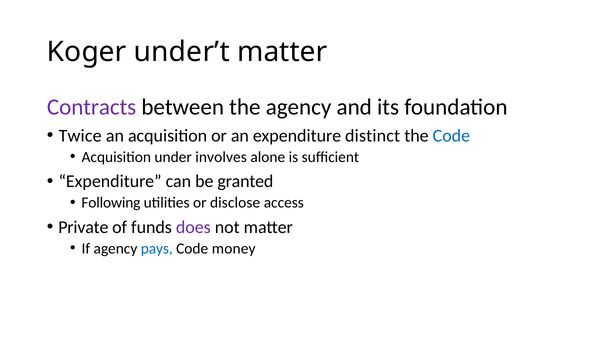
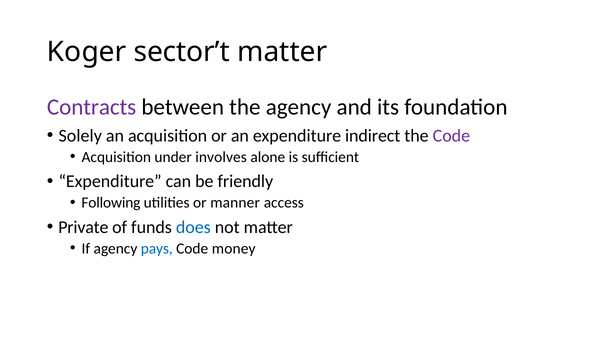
under’t: under’t -> sector’t
Twice: Twice -> Solely
distinct: distinct -> indirect
Code at (451, 136) colour: blue -> purple
granted: granted -> friendly
disclose: disclose -> manner
does colour: purple -> blue
